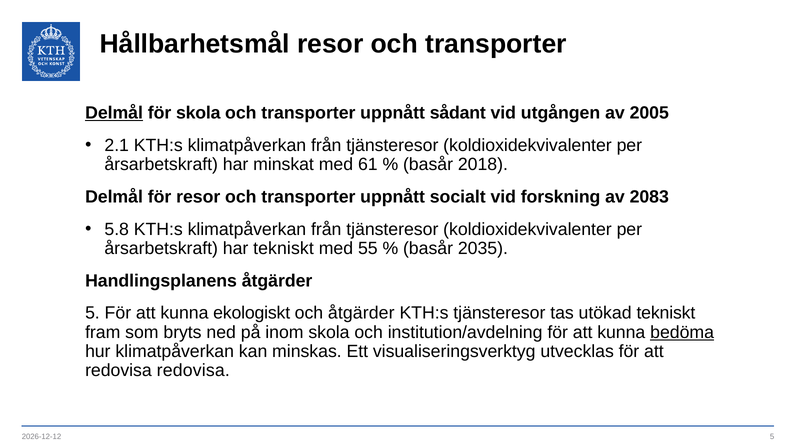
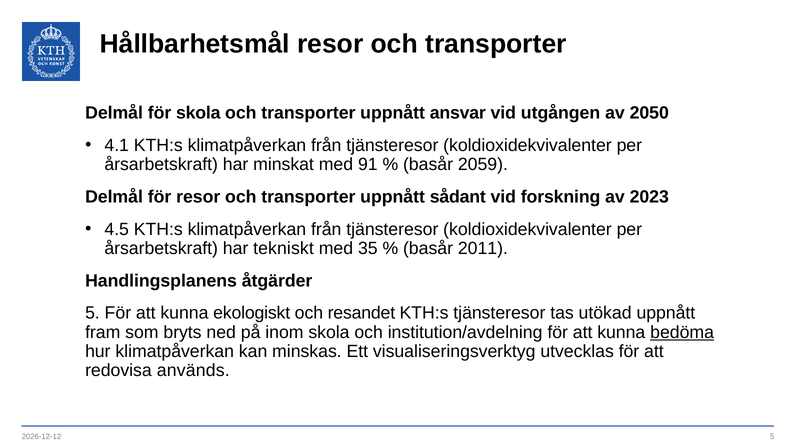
Delmål at (114, 113) underline: present -> none
sådant: sådant -> ansvar
2005: 2005 -> 2050
2.1: 2.1 -> 4.1
61: 61 -> 91
2018: 2018 -> 2059
socialt: socialt -> sådant
2083: 2083 -> 2023
5.8: 5.8 -> 4.5
55: 55 -> 35
2035: 2035 -> 2011
och åtgärder: åtgärder -> resandet
utökad tekniskt: tekniskt -> uppnått
redovisa redovisa: redovisa -> används
